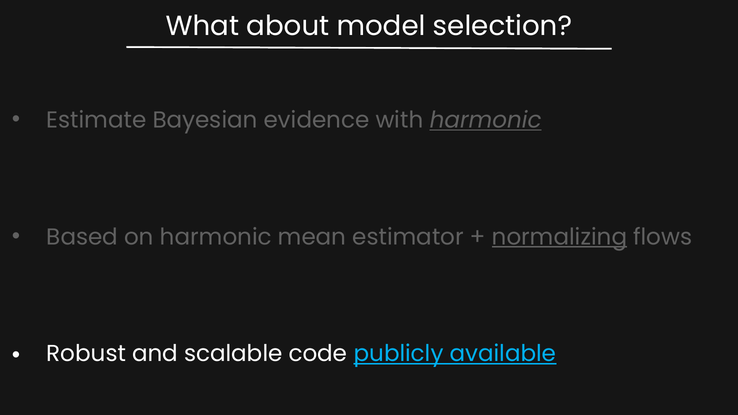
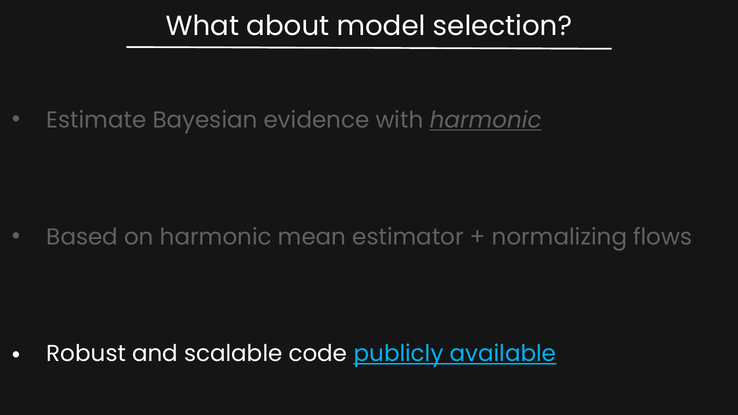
normalizing underline: present -> none
